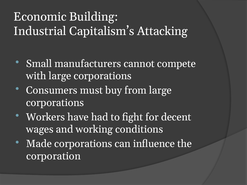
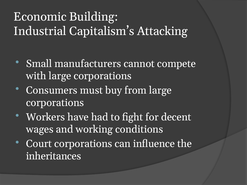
Made: Made -> Court
corporation: corporation -> inheritances
